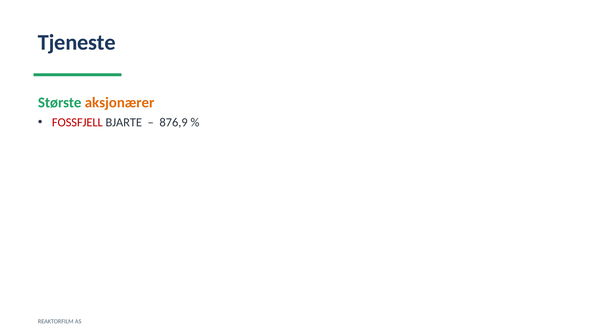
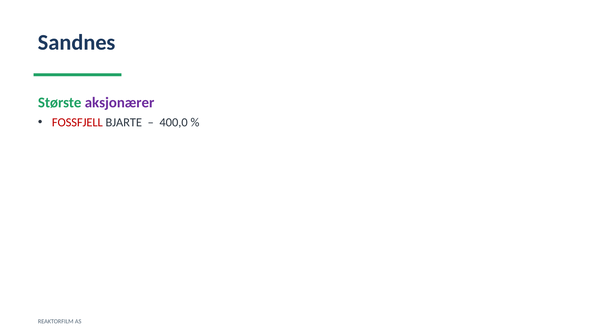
Tjeneste: Tjeneste -> Sandnes
aksjonærer colour: orange -> purple
876,9: 876,9 -> 400,0
